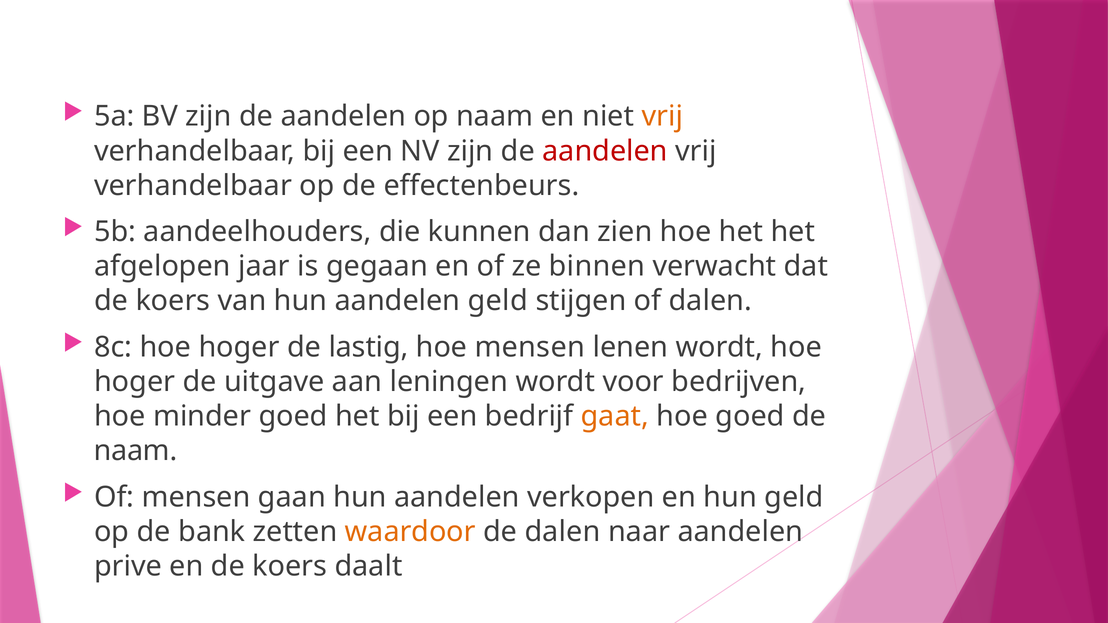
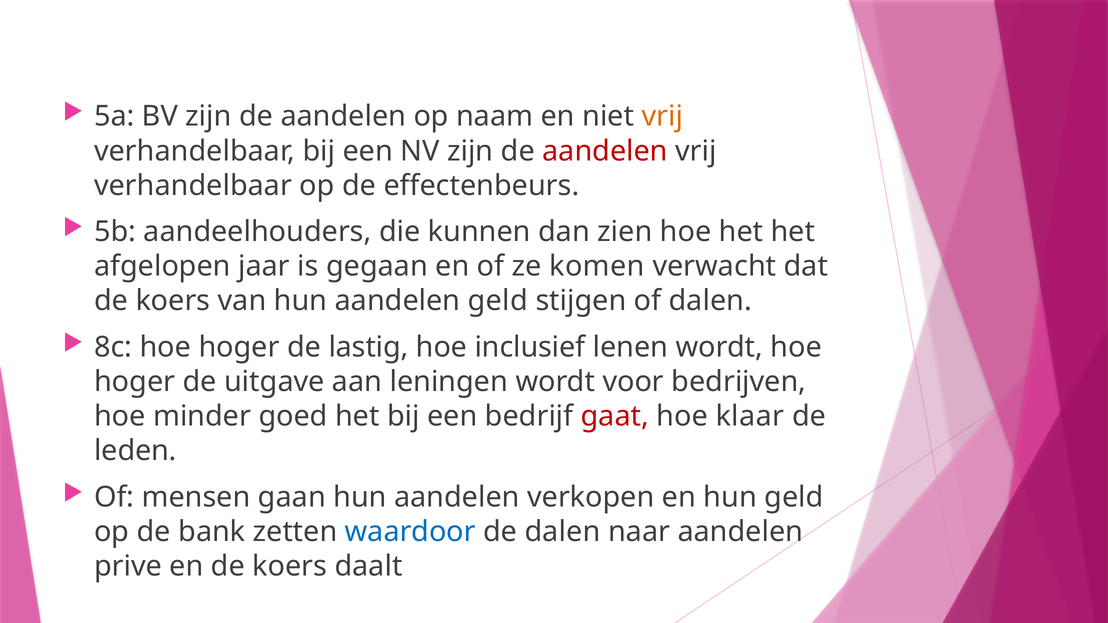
binnen: binnen -> komen
hoe mensen: mensen -> inclusief
gaat colour: orange -> red
hoe goed: goed -> klaar
naam at (135, 451): naam -> leden
waardoor colour: orange -> blue
